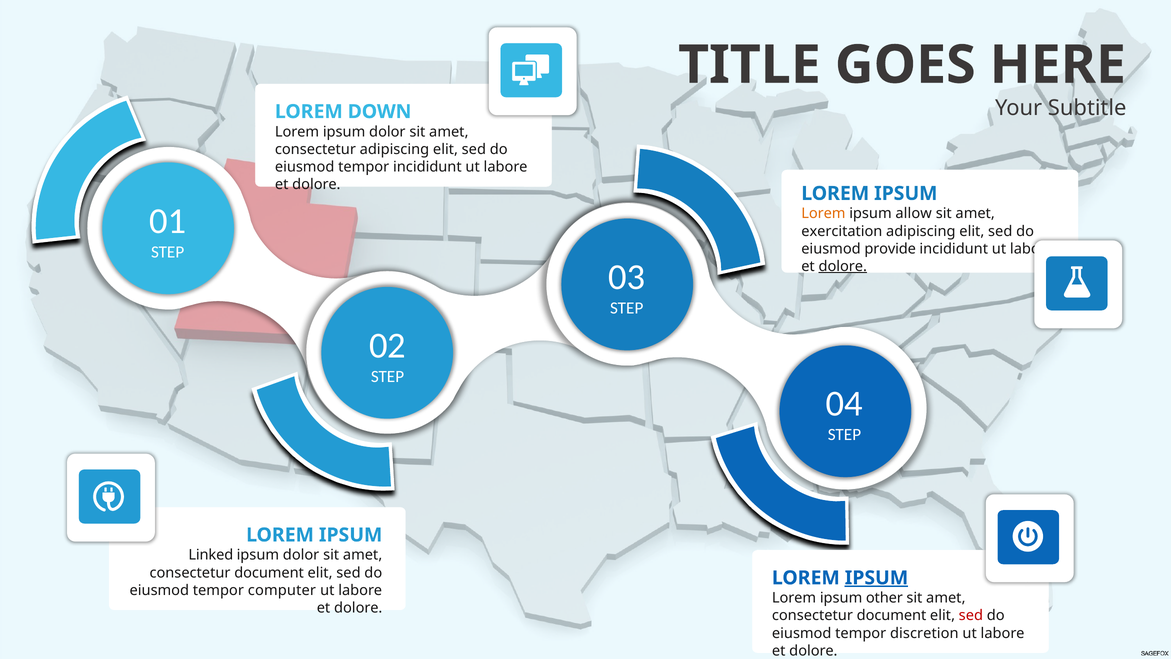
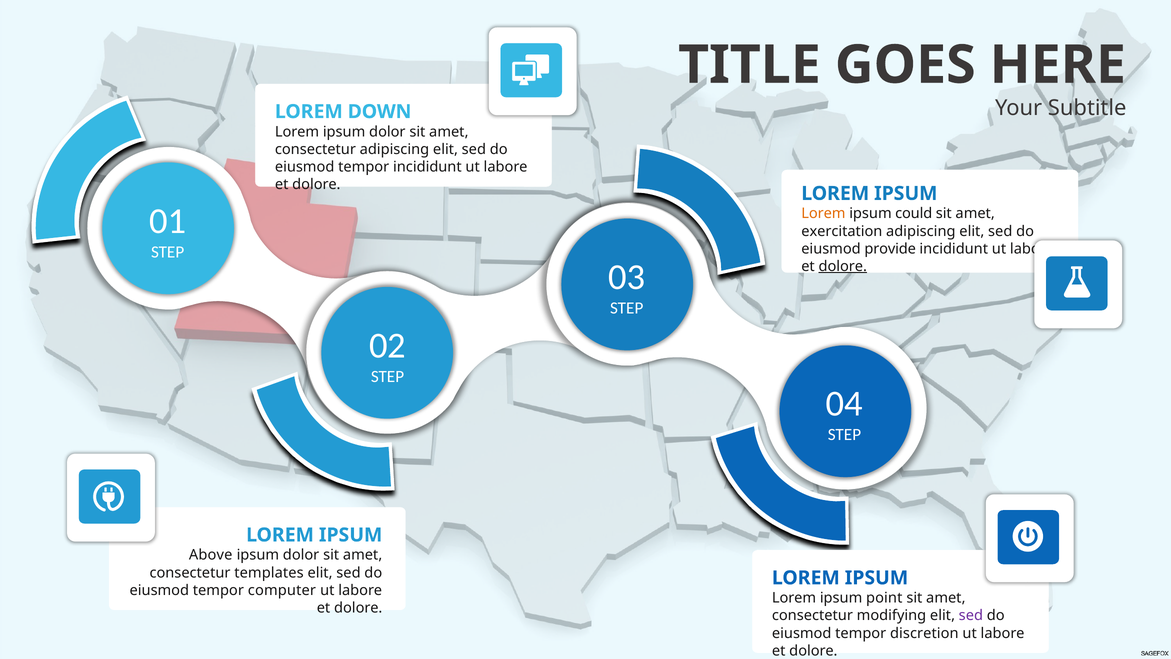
allow: allow -> could
Linked: Linked -> Above
document at (269, 572): document -> templates
IPSUM at (876, 578) underline: present -> none
other: other -> point
document at (892, 615): document -> modifying
sed at (971, 615) colour: red -> purple
